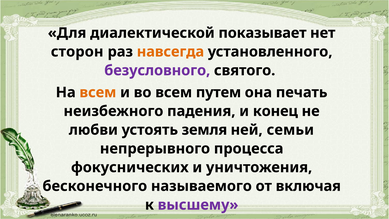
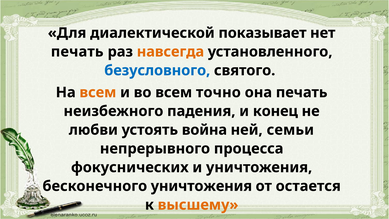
сторон at (77, 52): сторон -> печать
безусловного colour: purple -> blue
путем: путем -> точно
земля: земля -> война
бесконечного называемого: называемого -> уничтожения
включая: включая -> остается
высшему colour: purple -> orange
